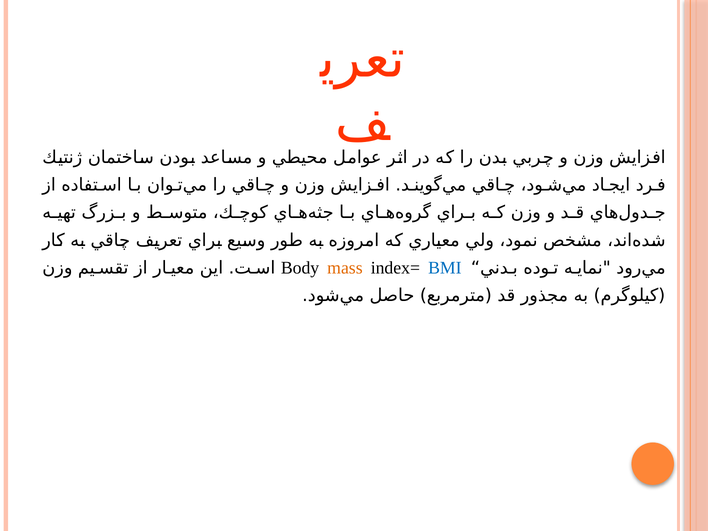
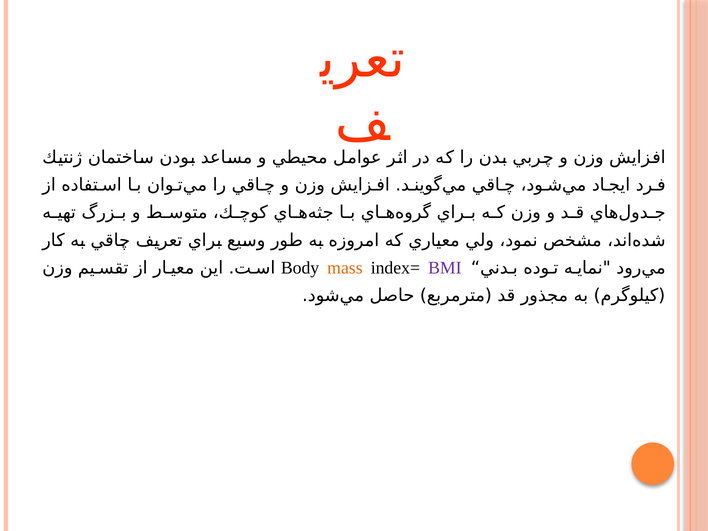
BMI colour: blue -> purple
